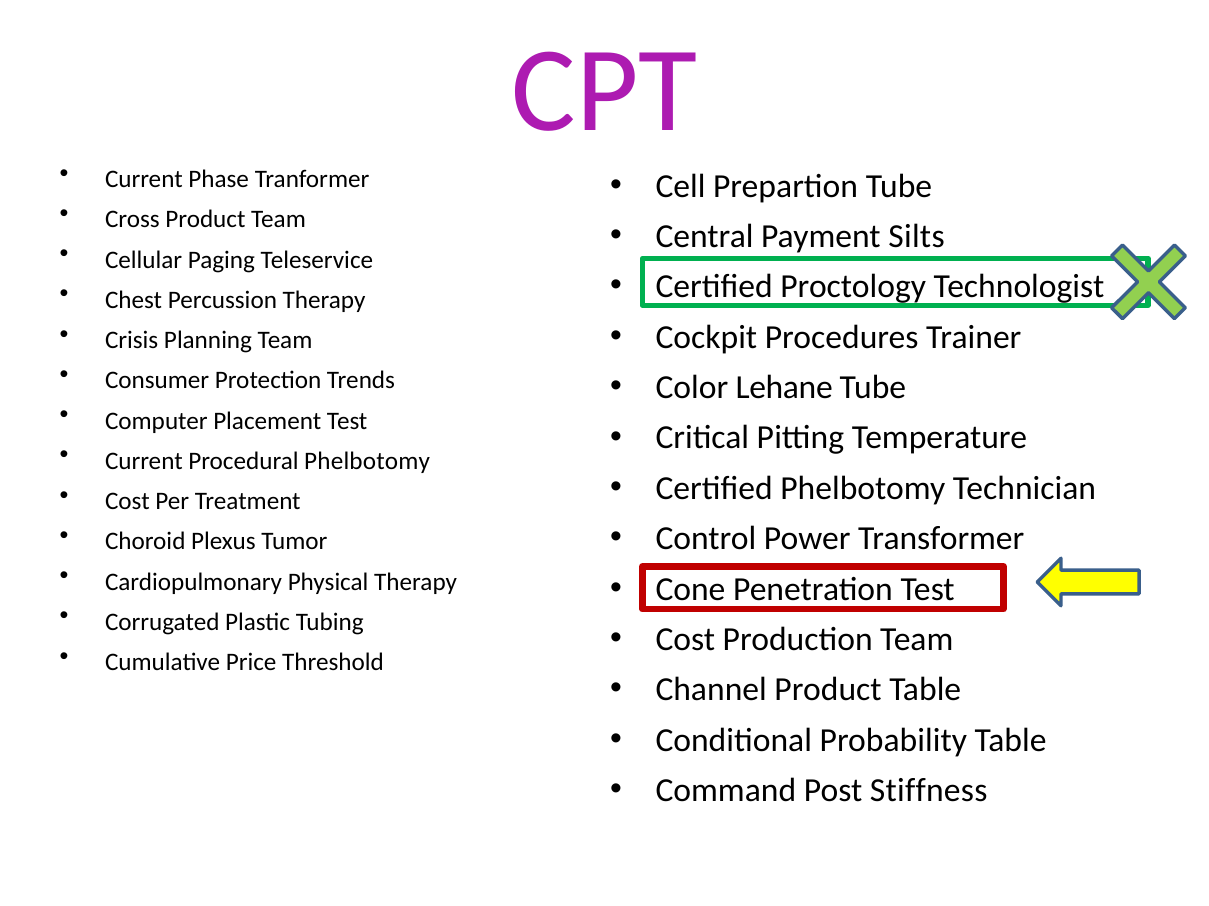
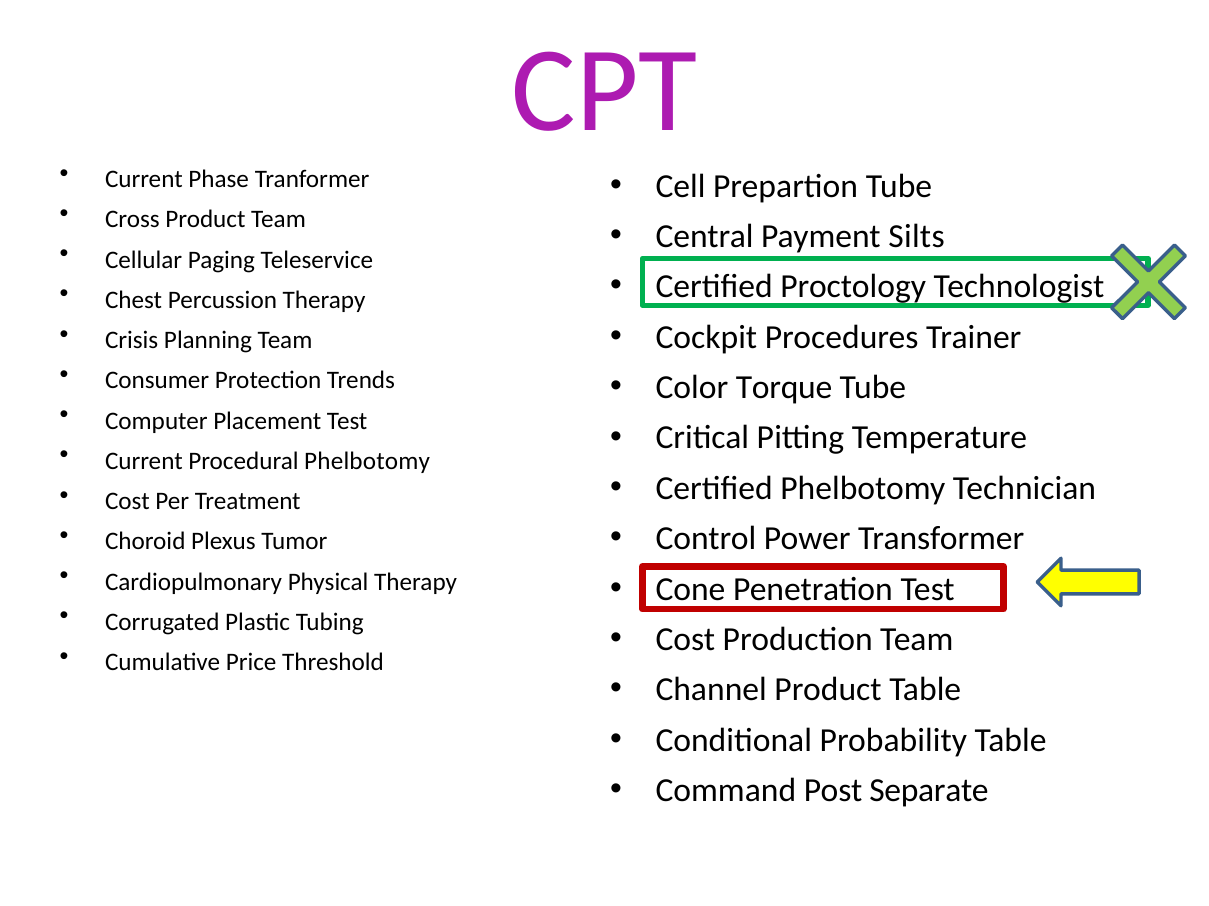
Lehane: Lehane -> Torque
Stiffness: Stiffness -> Separate
